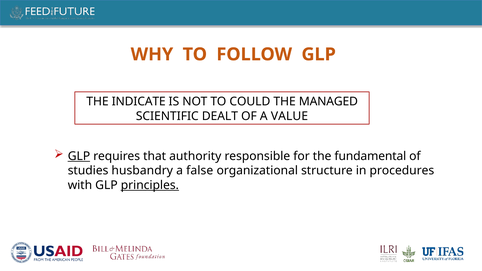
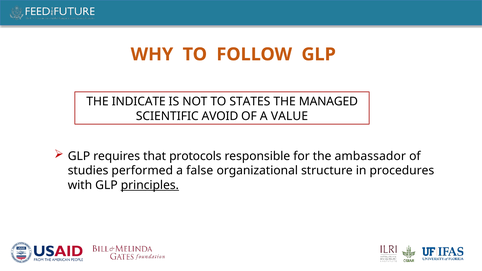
COULD: COULD -> STATES
DEALT: DEALT -> AVOID
GLP at (79, 156) underline: present -> none
authority: authority -> protocols
fundamental: fundamental -> ambassador
husbandry: husbandry -> performed
